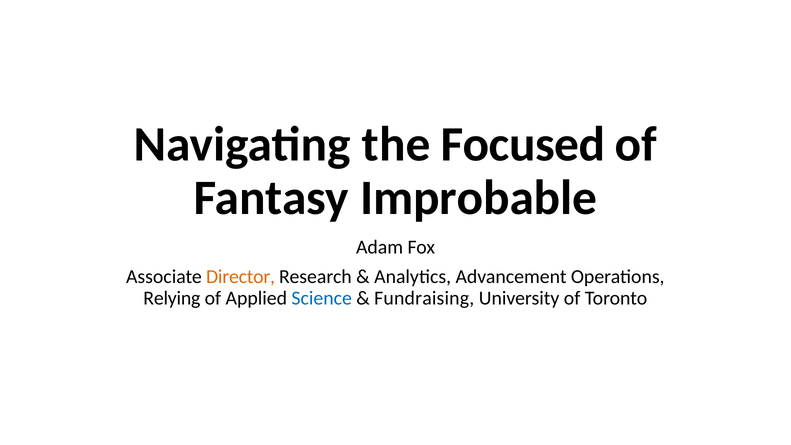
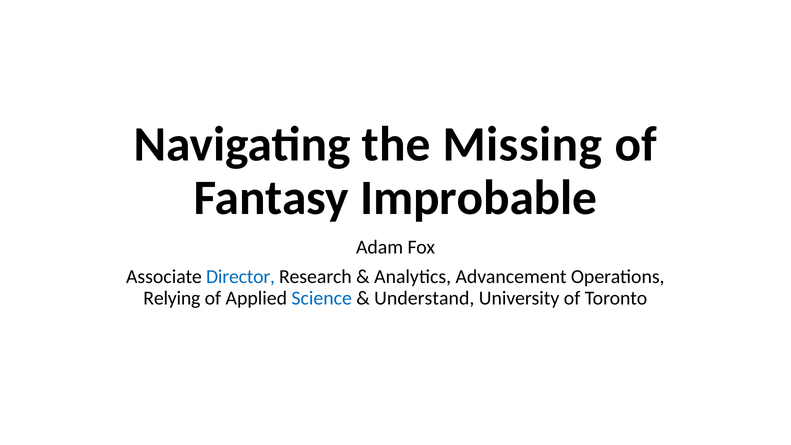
Focused: Focused -> Missing
Director colour: orange -> blue
Fundraising: Fundraising -> Understand
